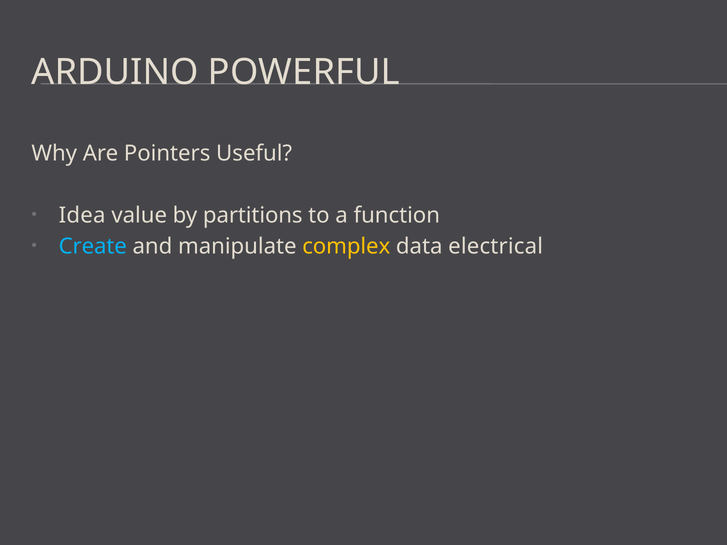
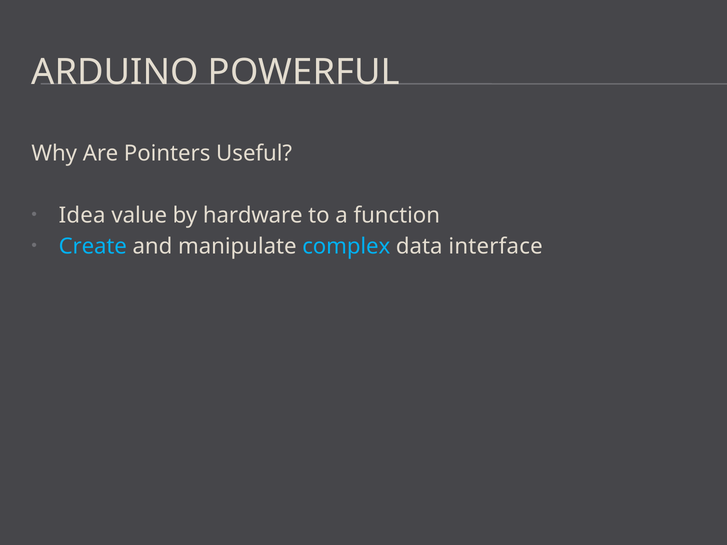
partitions: partitions -> hardware
complex colour: yellow -> light blue
electrical: electrical -> interface
